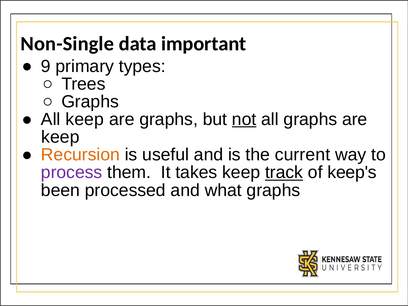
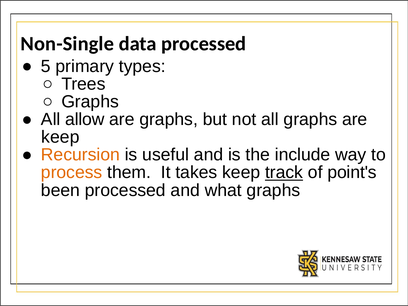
data important: important -> processed
9: 9 -> 5
All keep: keep -> allow
not underline: present -> none
current: current -> include
process colour: purple -> orange
keep's: keep's -> point's
